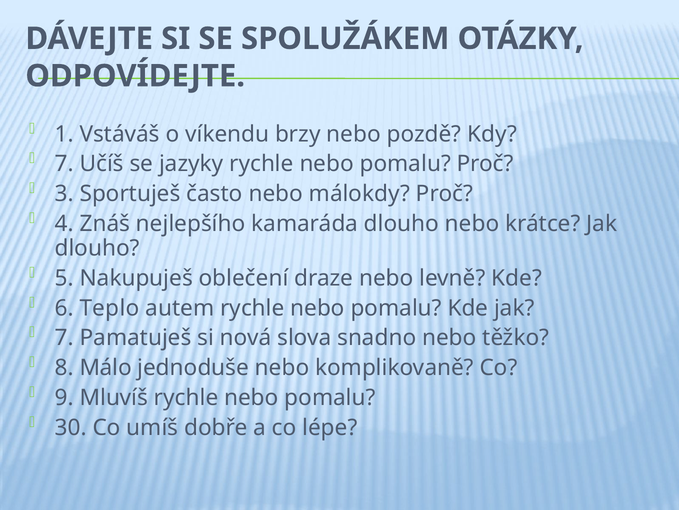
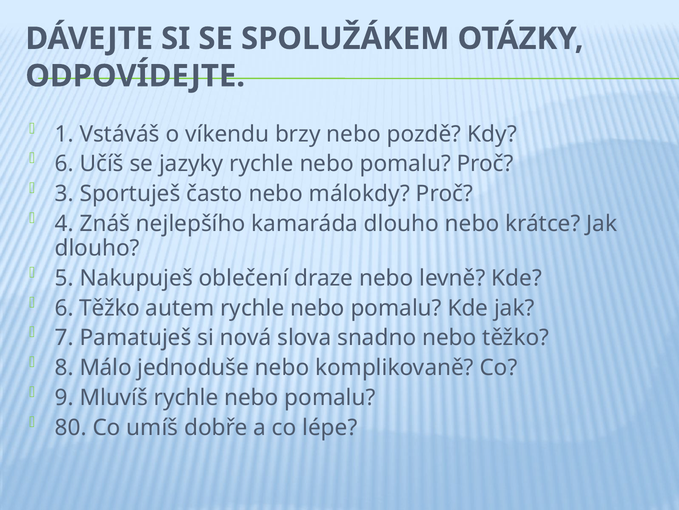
7 at (64, 164): 7 -> 6
6 Teplo: Teplo -> Těžko
30: 30 -> 80
